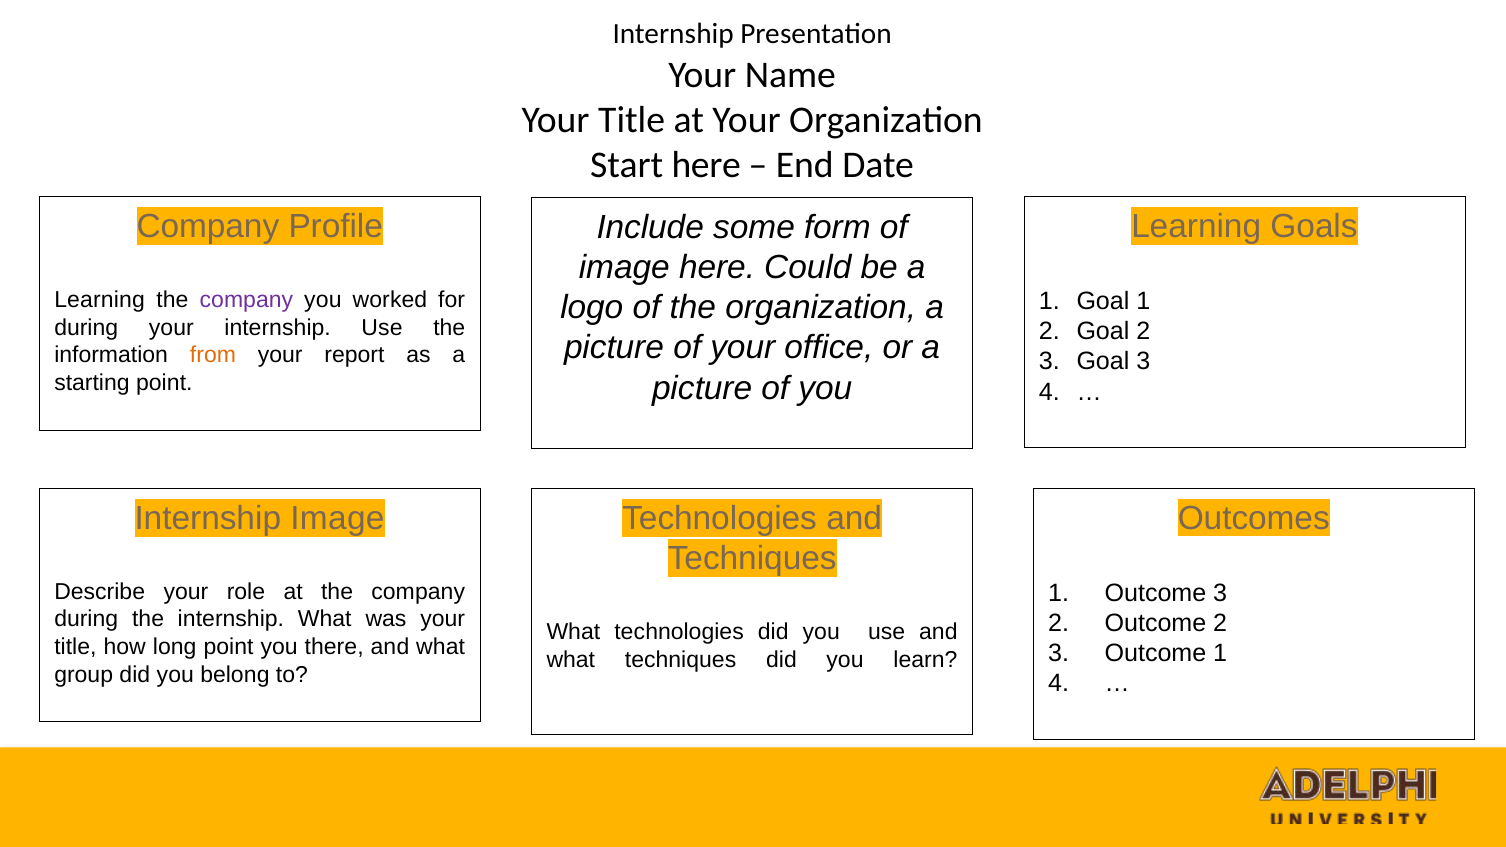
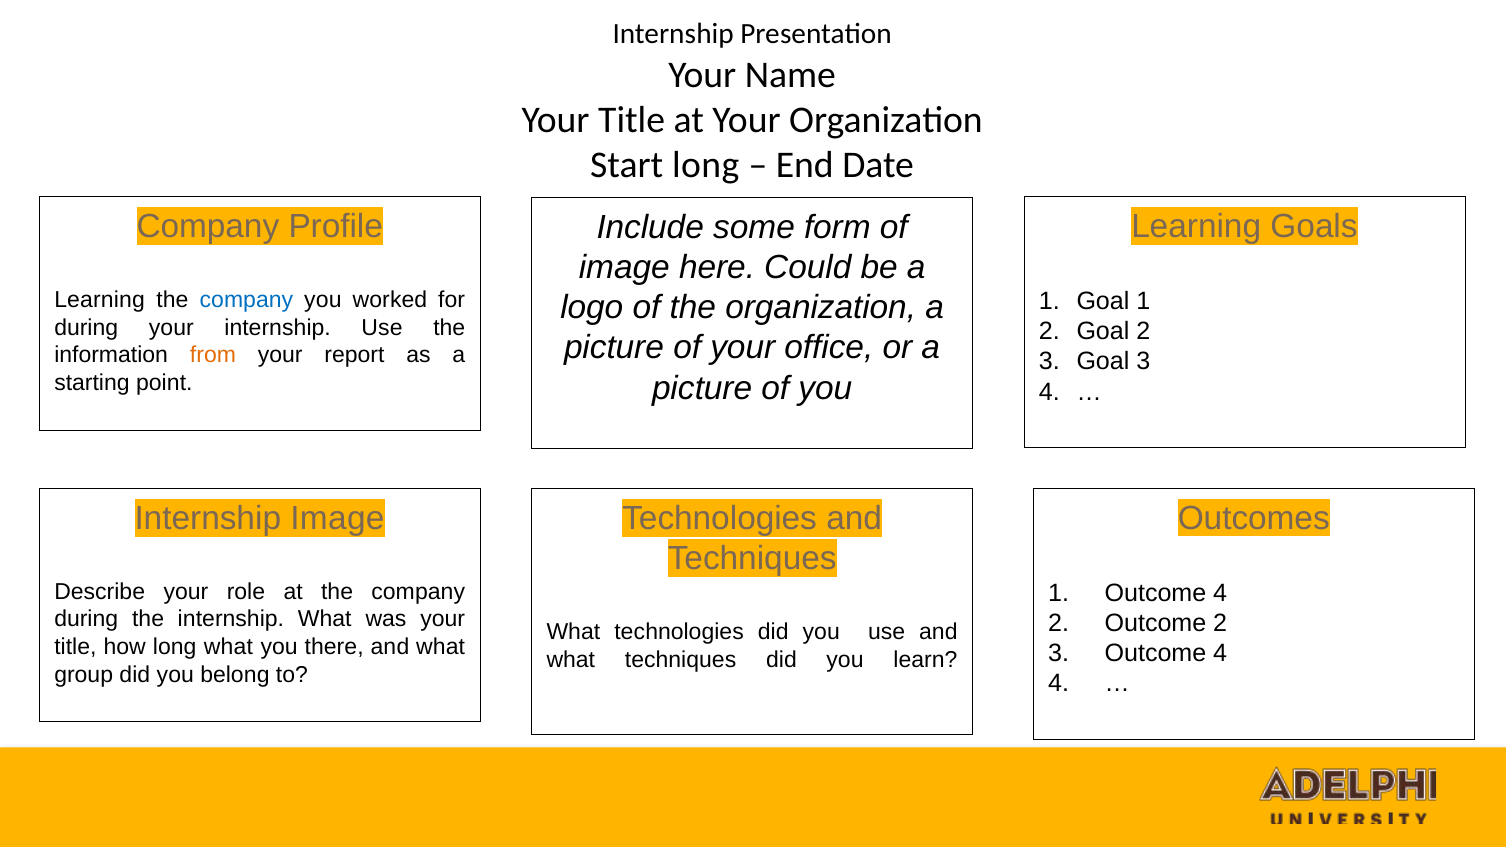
Start here: here -> long
company at (246, 300) colour: purple -> blue
1 Outcome 3: 3 -> 4
long point: point -> what
3 Outcome 1: 1 -> 4
